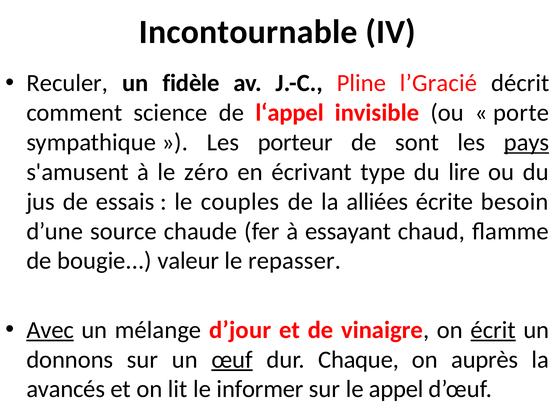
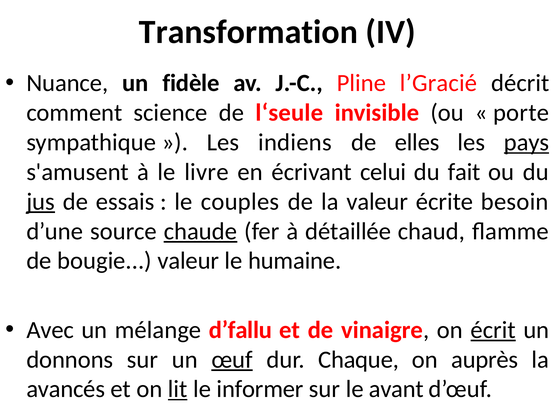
Incontournable: Incontournable -> Transformation
Reculer: Reculer -> Nuance
l‘appel: l‘appel -> l‘seule
porteur: porteur -> indiens
sont: sont -> elles
zéro: zéro -> livre
type: type -> celui
lire: lire -> fait
jus underline: none -> present
la alliées: alliées -> valeur
chaude underline: none -> present
essayant: essayant -> détaillée
repasser: repasser -> humaine
Avec underline: present -> none
d’jour: d’jour -> d’fallu
lit underline: none -> present
appel: appel -> avant
